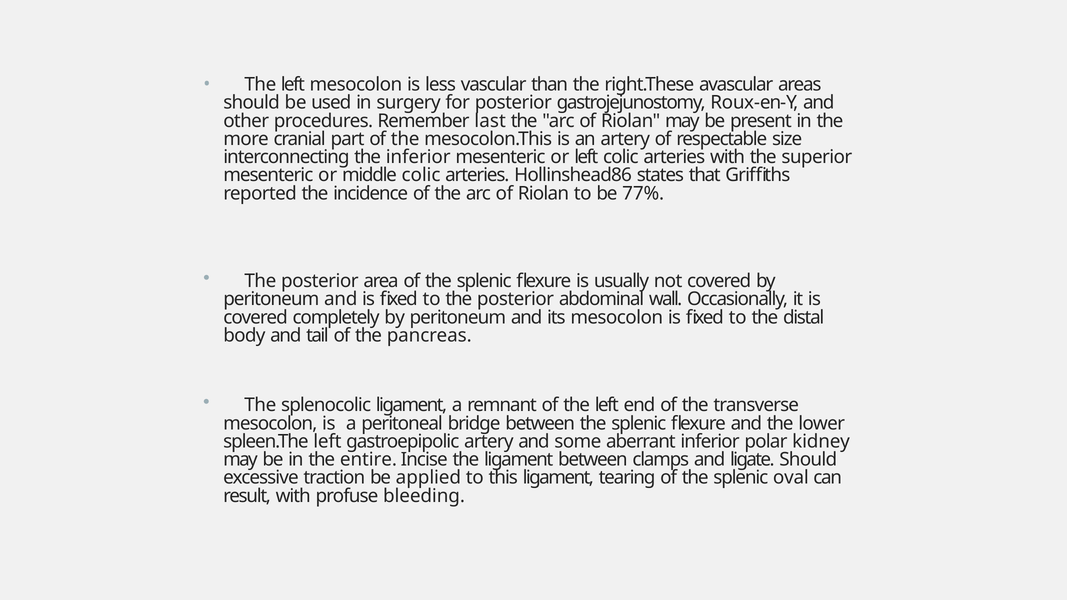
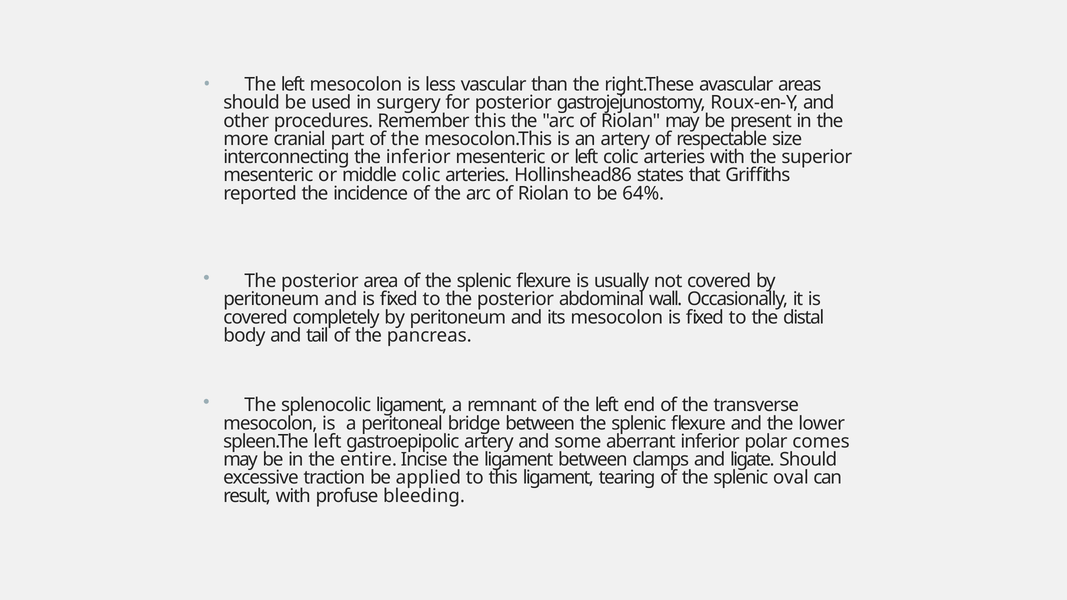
Remember last: last -> this
77%: 77% -> 64%
kidney: kidney -> comes
